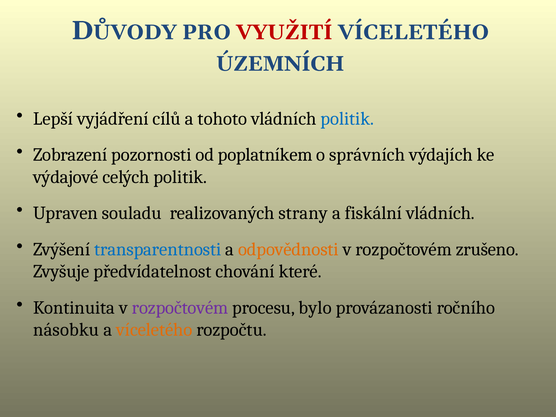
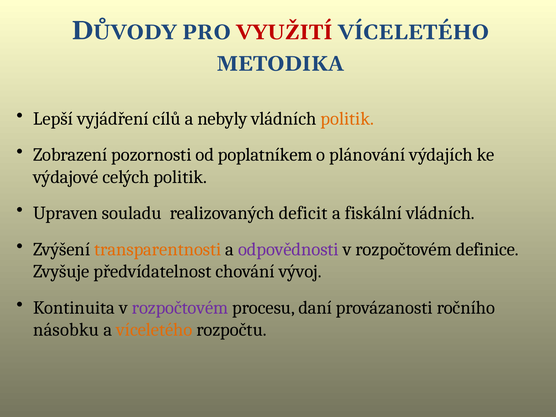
ÚZEMNÍCH: ÚZEMNÍCH -> METODIKA
tohoto: tohoto -> nebyly
politik at (347, 119) colour: blue -> orange
správních: správních -> plánování
strany: strany -> deficit
transparentnosti colour: blue -> orange
odpovědnosti colour: orange -> purple
zrušeno: zrušeno -> definice
které: které -> vývoj
bylo: bylo -> daní
